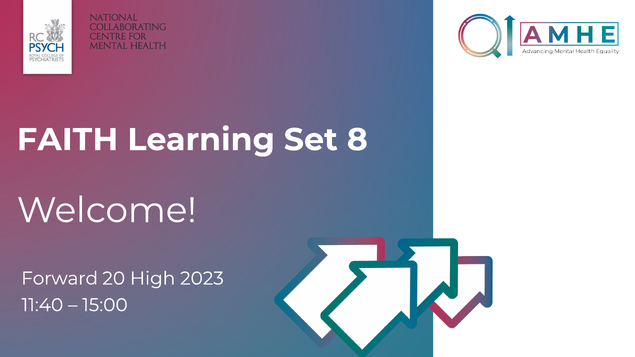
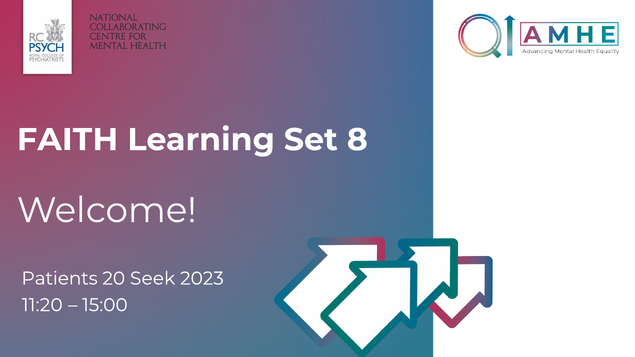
Forward: Forward -> Patients
High: High -> Seek
11:40: 11:40 -> 11:20
